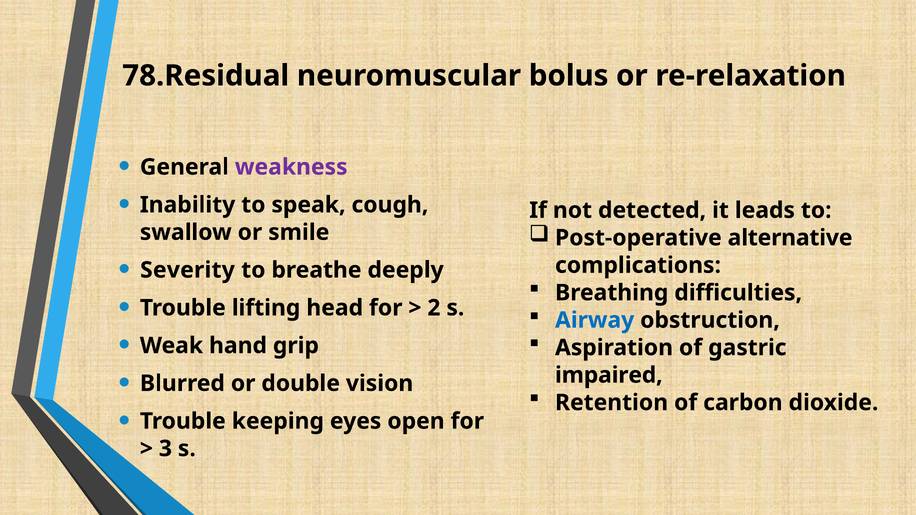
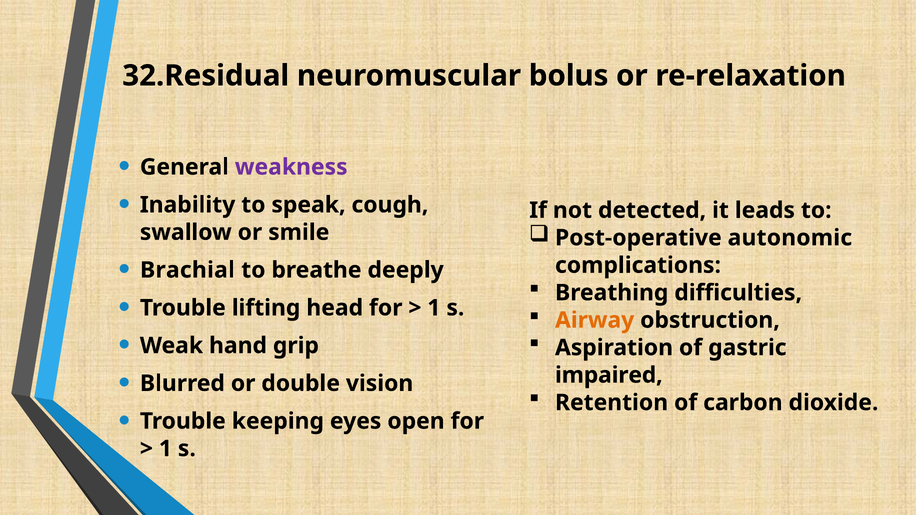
78.Residual: 78.Residual -> 32.Residual
alternative: alternative -> autonomic
Severity: Severity -> Brachial
2 at (434, 308): 2 -> 1
Airway colour: blue -> orange
3 at (165, 449): 3 -> 1
